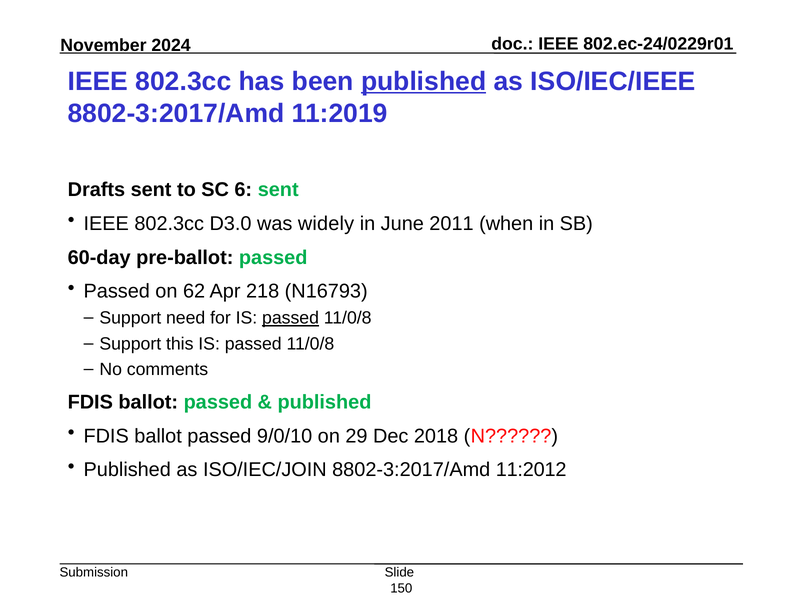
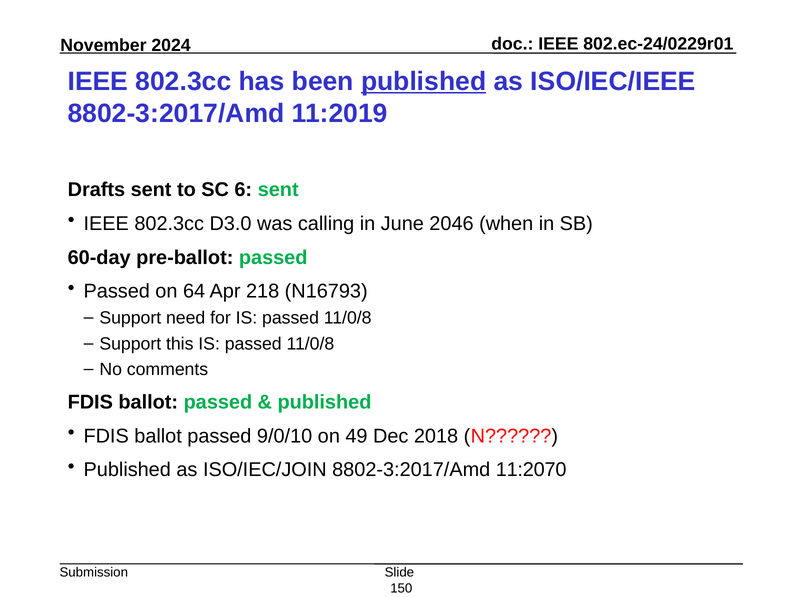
widely: widely -> calling
2011: 2011 -> 2046
62: 62 -> 64
passed at (291, 318) underline: present -> none
29: 29 -> 49
11:2012: 11:2012 -> 11:2070
